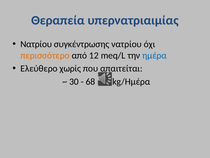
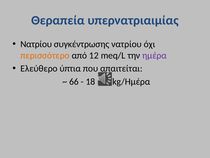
ημέρα colour: blue -> purple
χωρίς: χωρίς -> ύπτια
30: 30 -> 66
68: 68 -> 18
